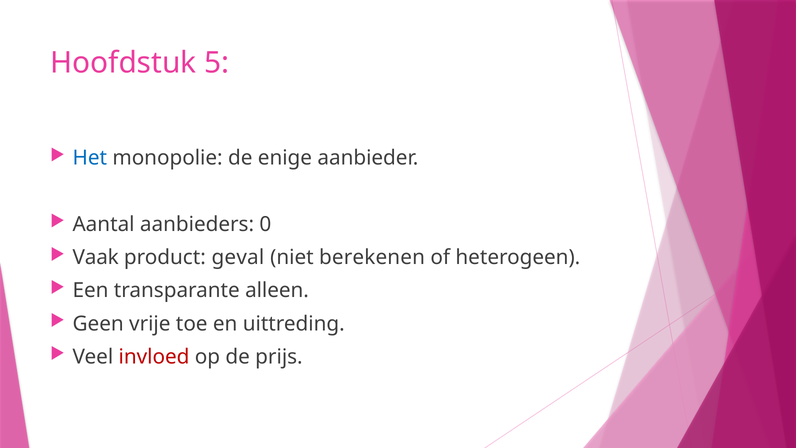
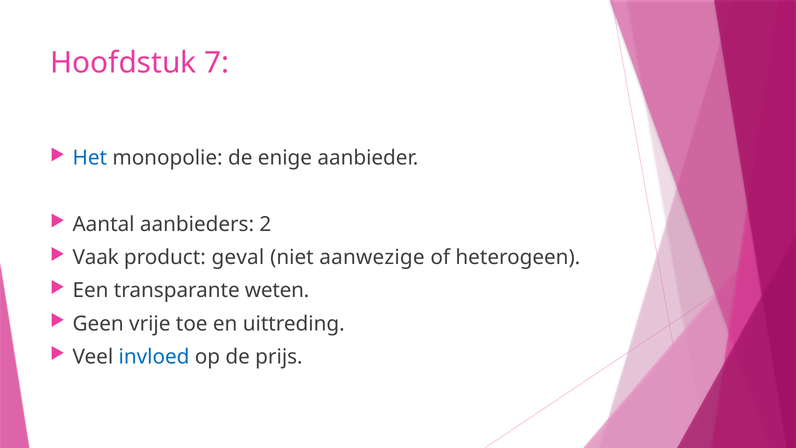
5: 5 -> 7
0: 0 -> 2
berekenen: berekenen -> aanwezige
alleen: alleen -> weten
invloed colour: red -> blue
